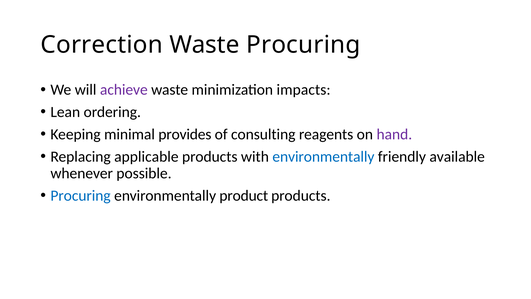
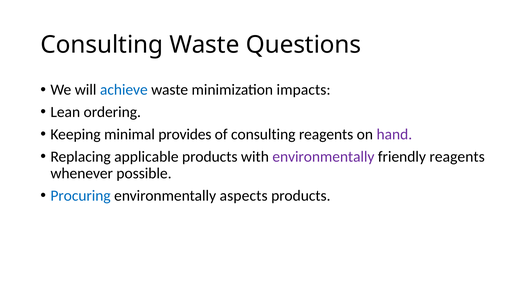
Correction at (102, 45): Correction -> Consulting
Waste Procuring: Procuring -> Questions
achieve colour: purple -> blue
environmentally at (323, 157) colour: blue -> purple
friendly available: available -> reagents
product: product -> aspects
